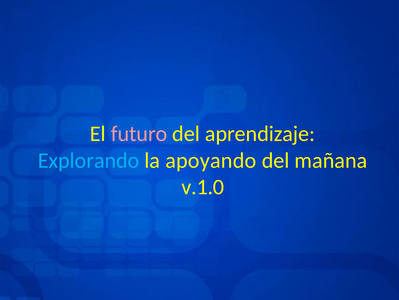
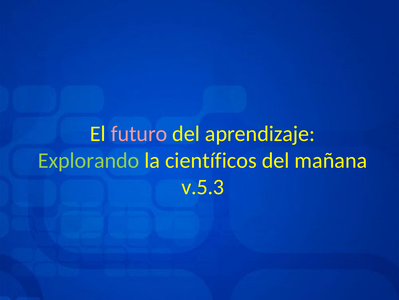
Explorando colour: light blue -> light green
apoyando: apoyando -> científicos
v.1.0: v.1.0 -> v.5.3
